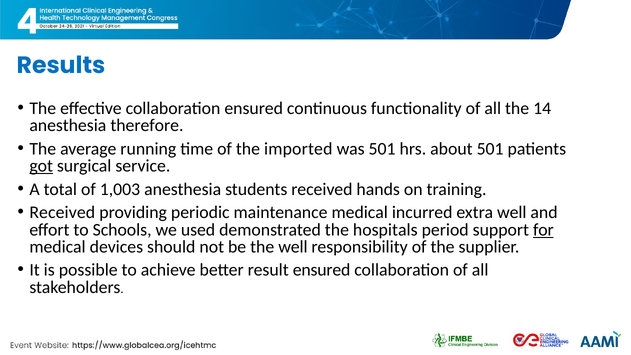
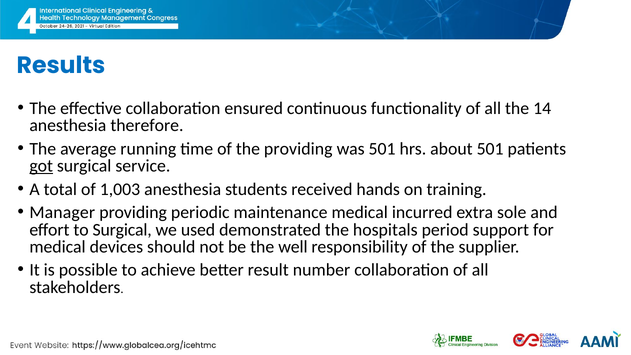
the imported: imported -> providing
Received at (62, 212): Received -> Manager
extra well: well -> sole
to Schools: Schools -> Surgical
for underline: present -> none
result ensured: ensured -> number
